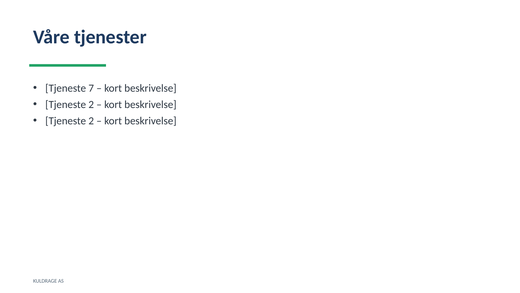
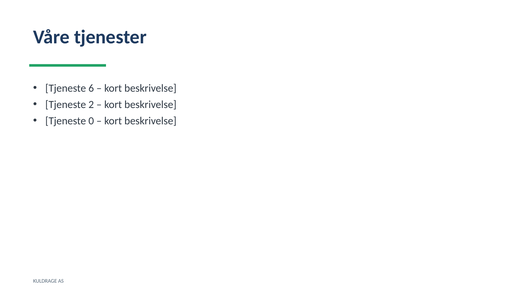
7: 7 -> 6
2 at (91, 121): 2 -> 0
